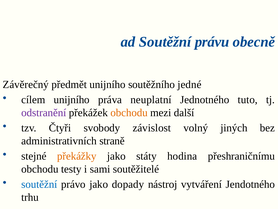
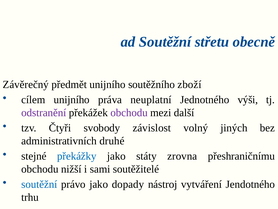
právu: právu -> střetu
jedné: jedné -> zboží
tuto: tuto -> výši
obchodu at (129, 113) colour: orange -> purple
straně: straně -> druhé
překážky colour: orange -> blue
hodina: hodina -> zrovna
testy: testy -> nižší
